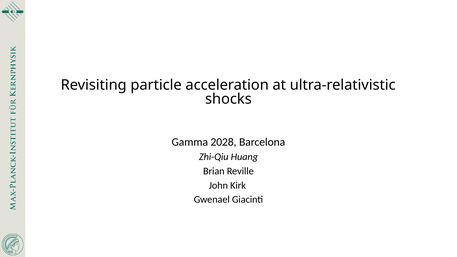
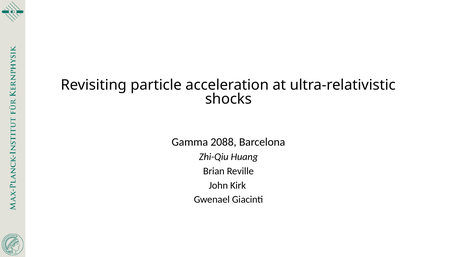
2028: 2028 -> 2088
